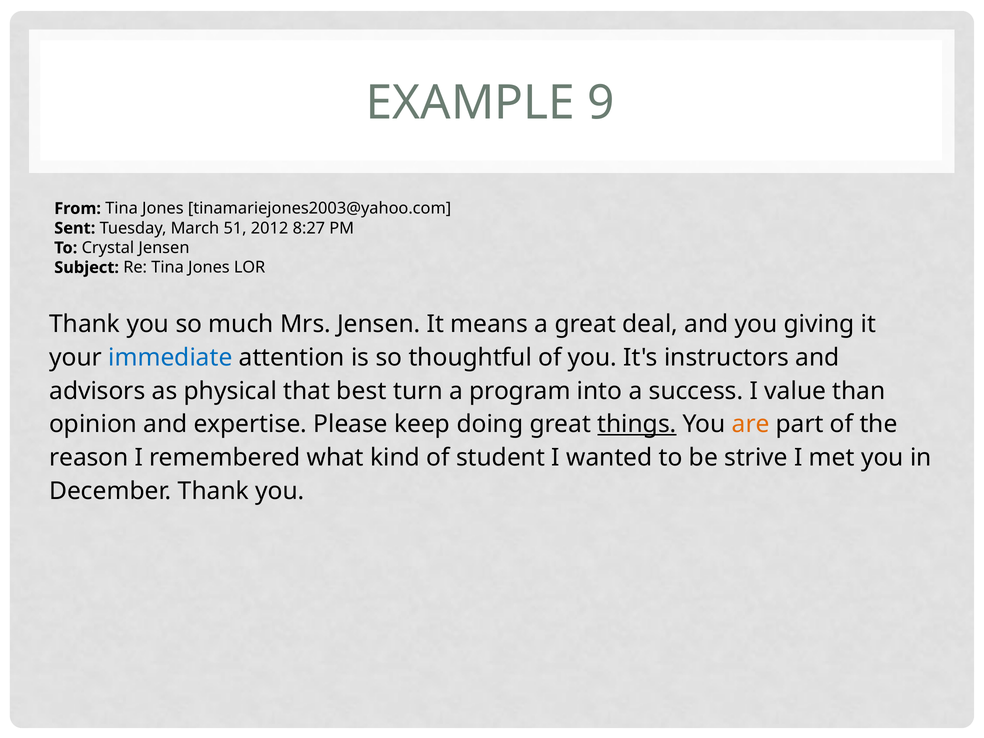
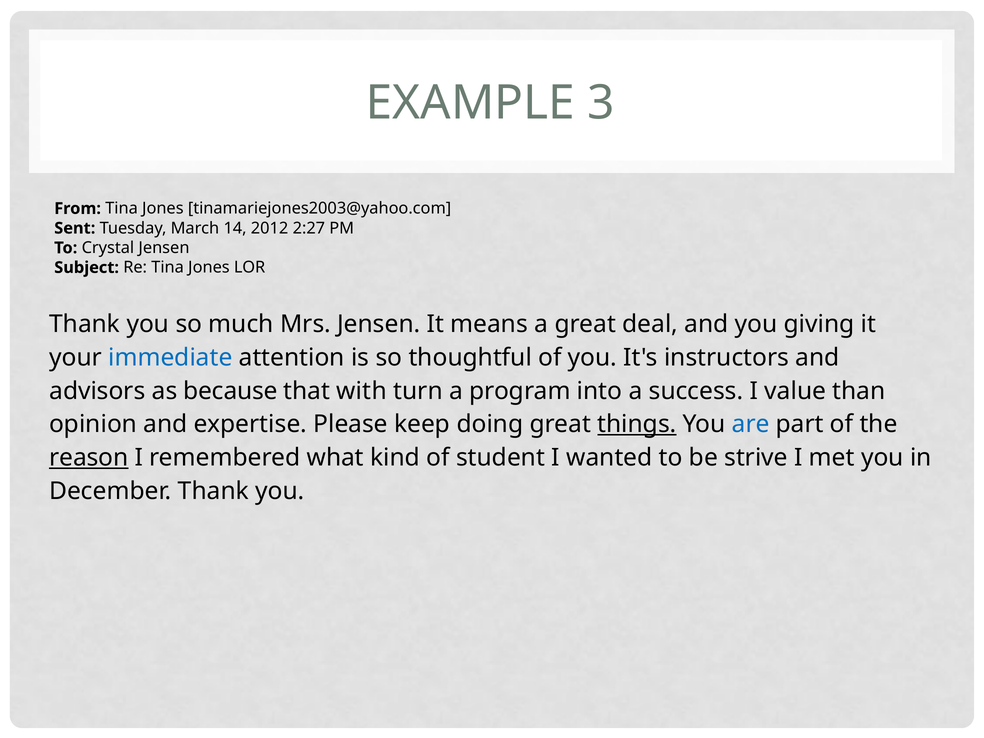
9: 9 -> 3
51: 51 -> 14
8:27: 8:27 -> 2:27
physical: physical -> because
best: best -> with
are colour: orange -> blue
reason underline: none -> present
